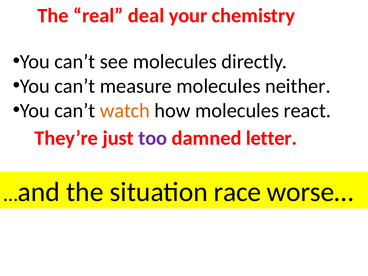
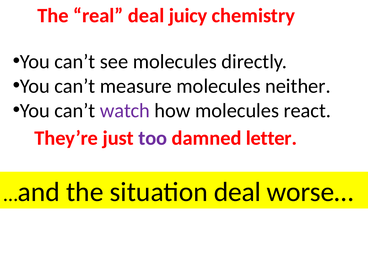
your: your -> juicy
watch colour: orange -> purple
situation race: race -> deal
